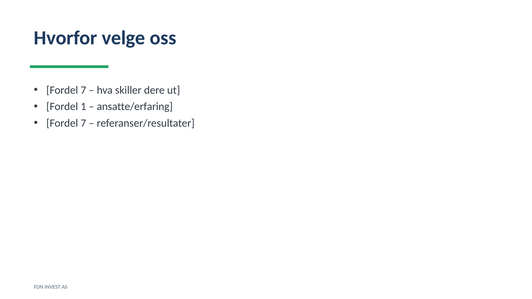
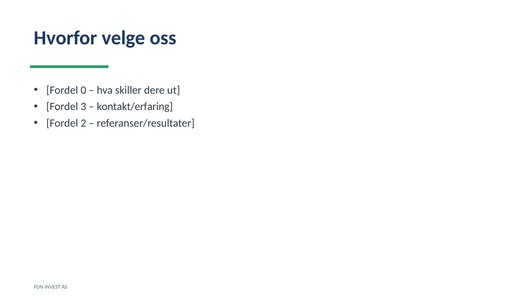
7 at (83, 90): 7 -> 0
1: 1 -> 3
ansatte/erfaring: ansatte/erfaring -> kontakt/erfaring
7 at (83, 123): 7 -> 2
